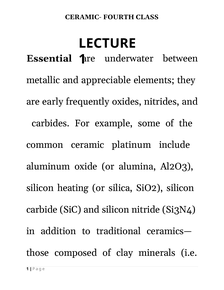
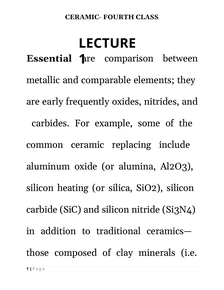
underwater: underwater -> comparison
appreciable: appreciable -> comparable
platinum: platinum -> replacing
